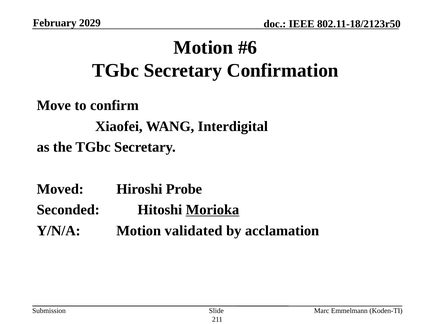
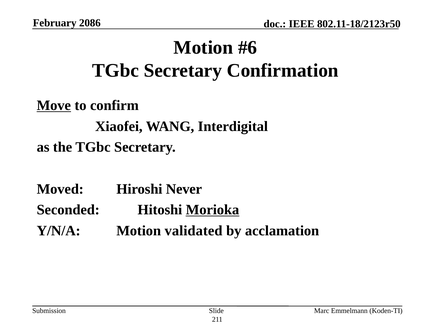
2029: 2029 -> 2086
Move underline: none -> present
Probe: Probe -> Never
